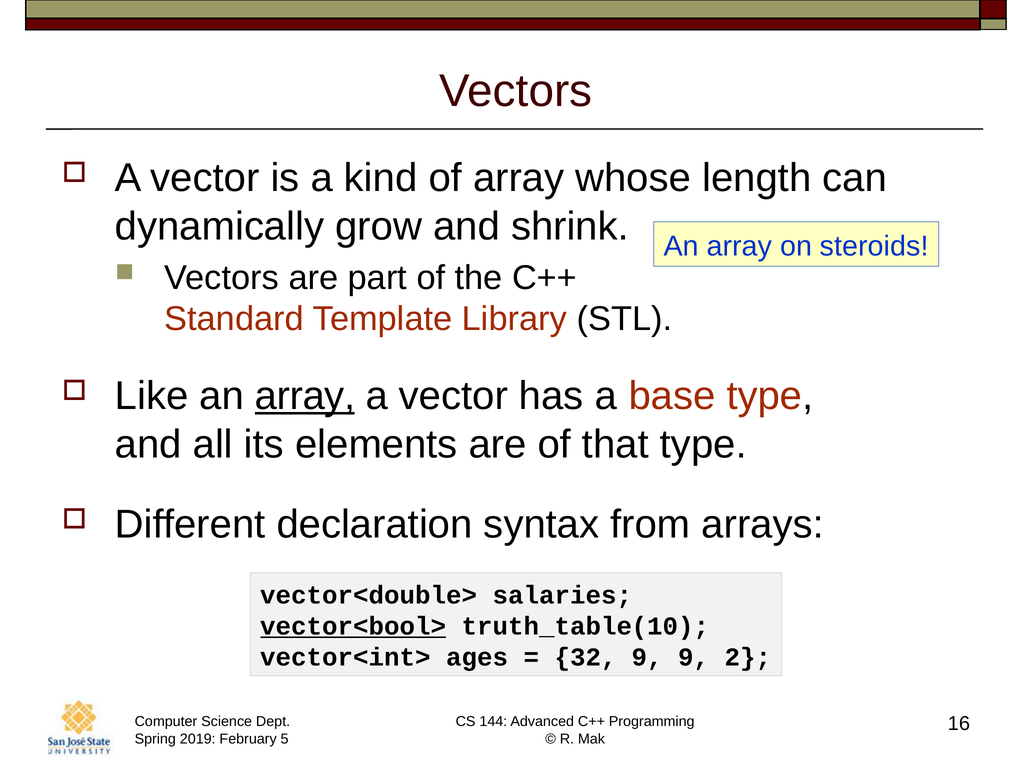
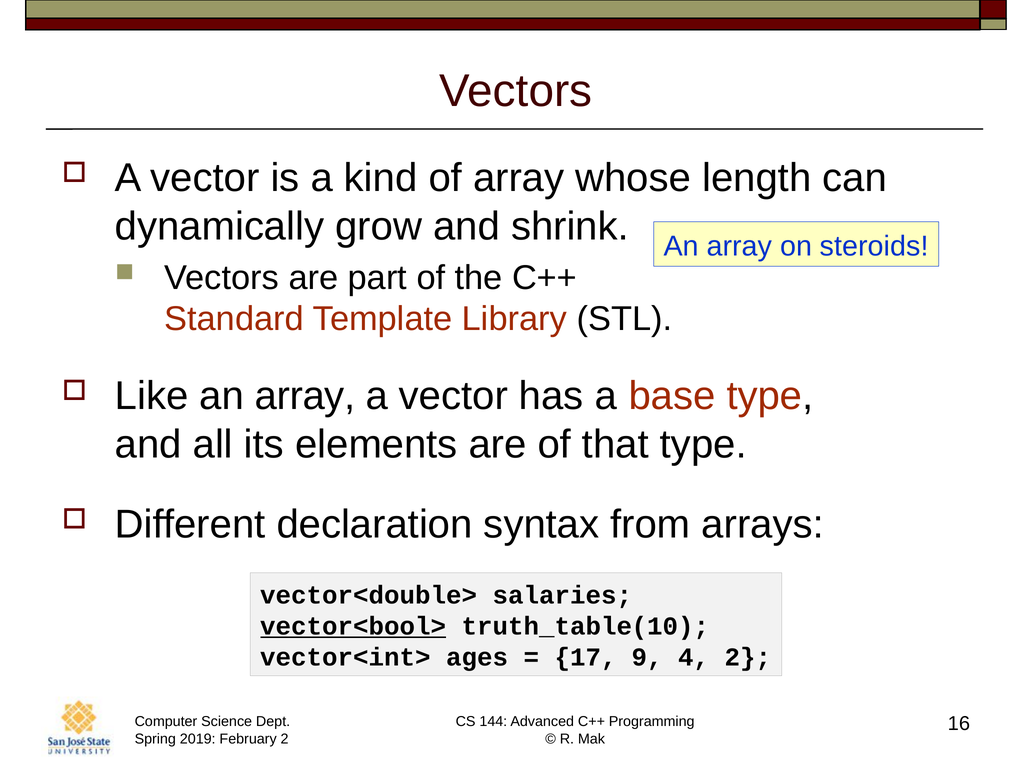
array at (305, 396) underline: present -> none
32: 32 -> 17
9 9: 9 -> 4
5 at (285, 739): 5 -> 2
